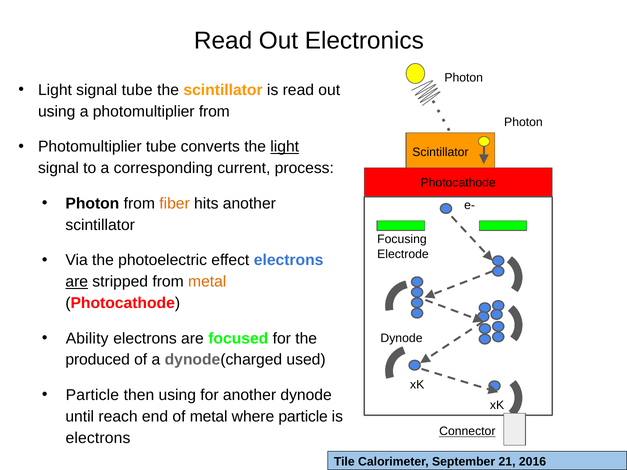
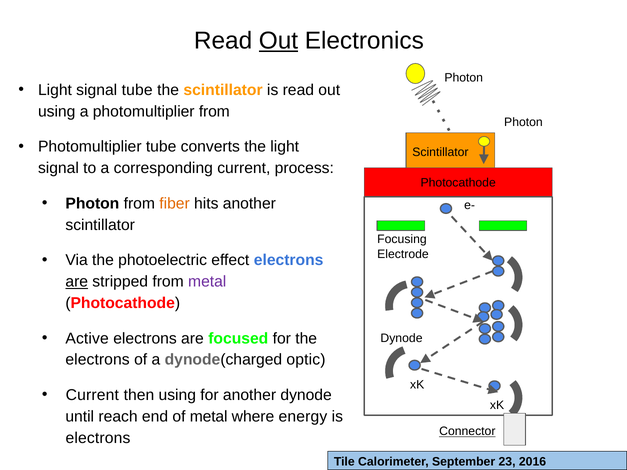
Out at (278, 41) underline: none -> present
light at (285, 147) underline: present -> none
metal at (207, 282) colour: orange -> purple
Ability: Ability -> Active
produced at (98, 360): produced -> electrons
used: used -> optic
Particle at (92, 395): Particle -> Current
where particle: particle -> energy
21: 21 -> 23
